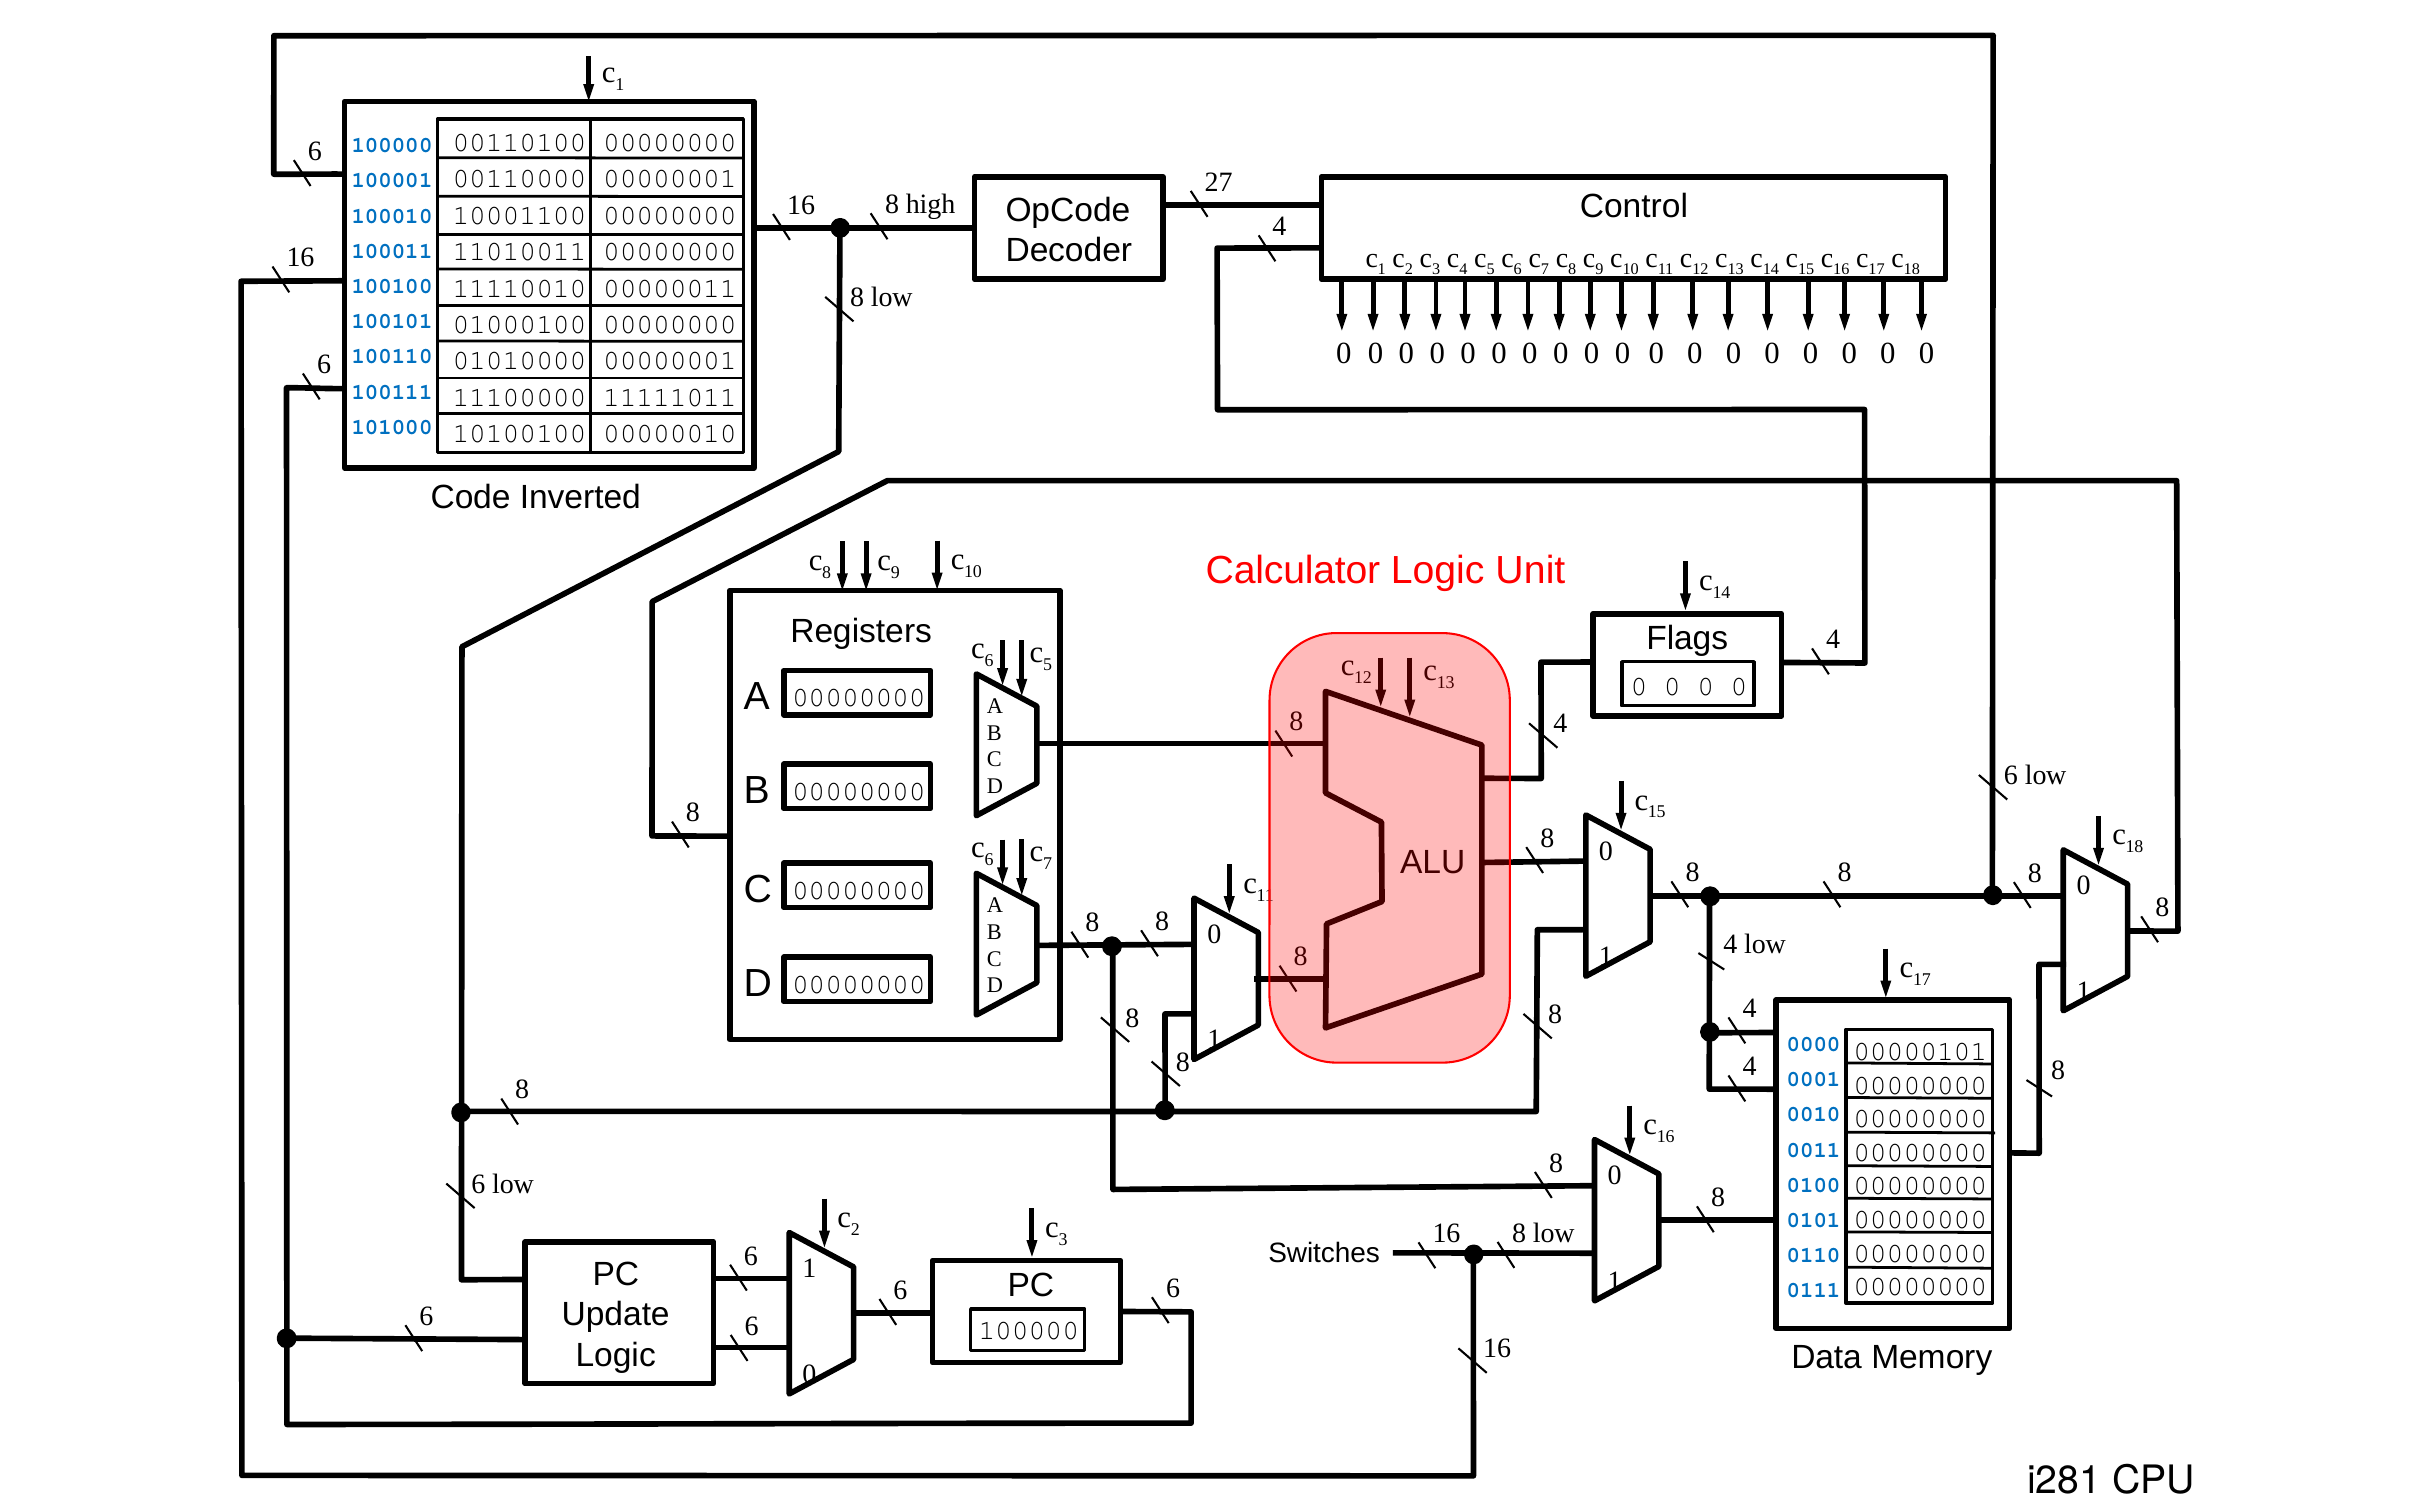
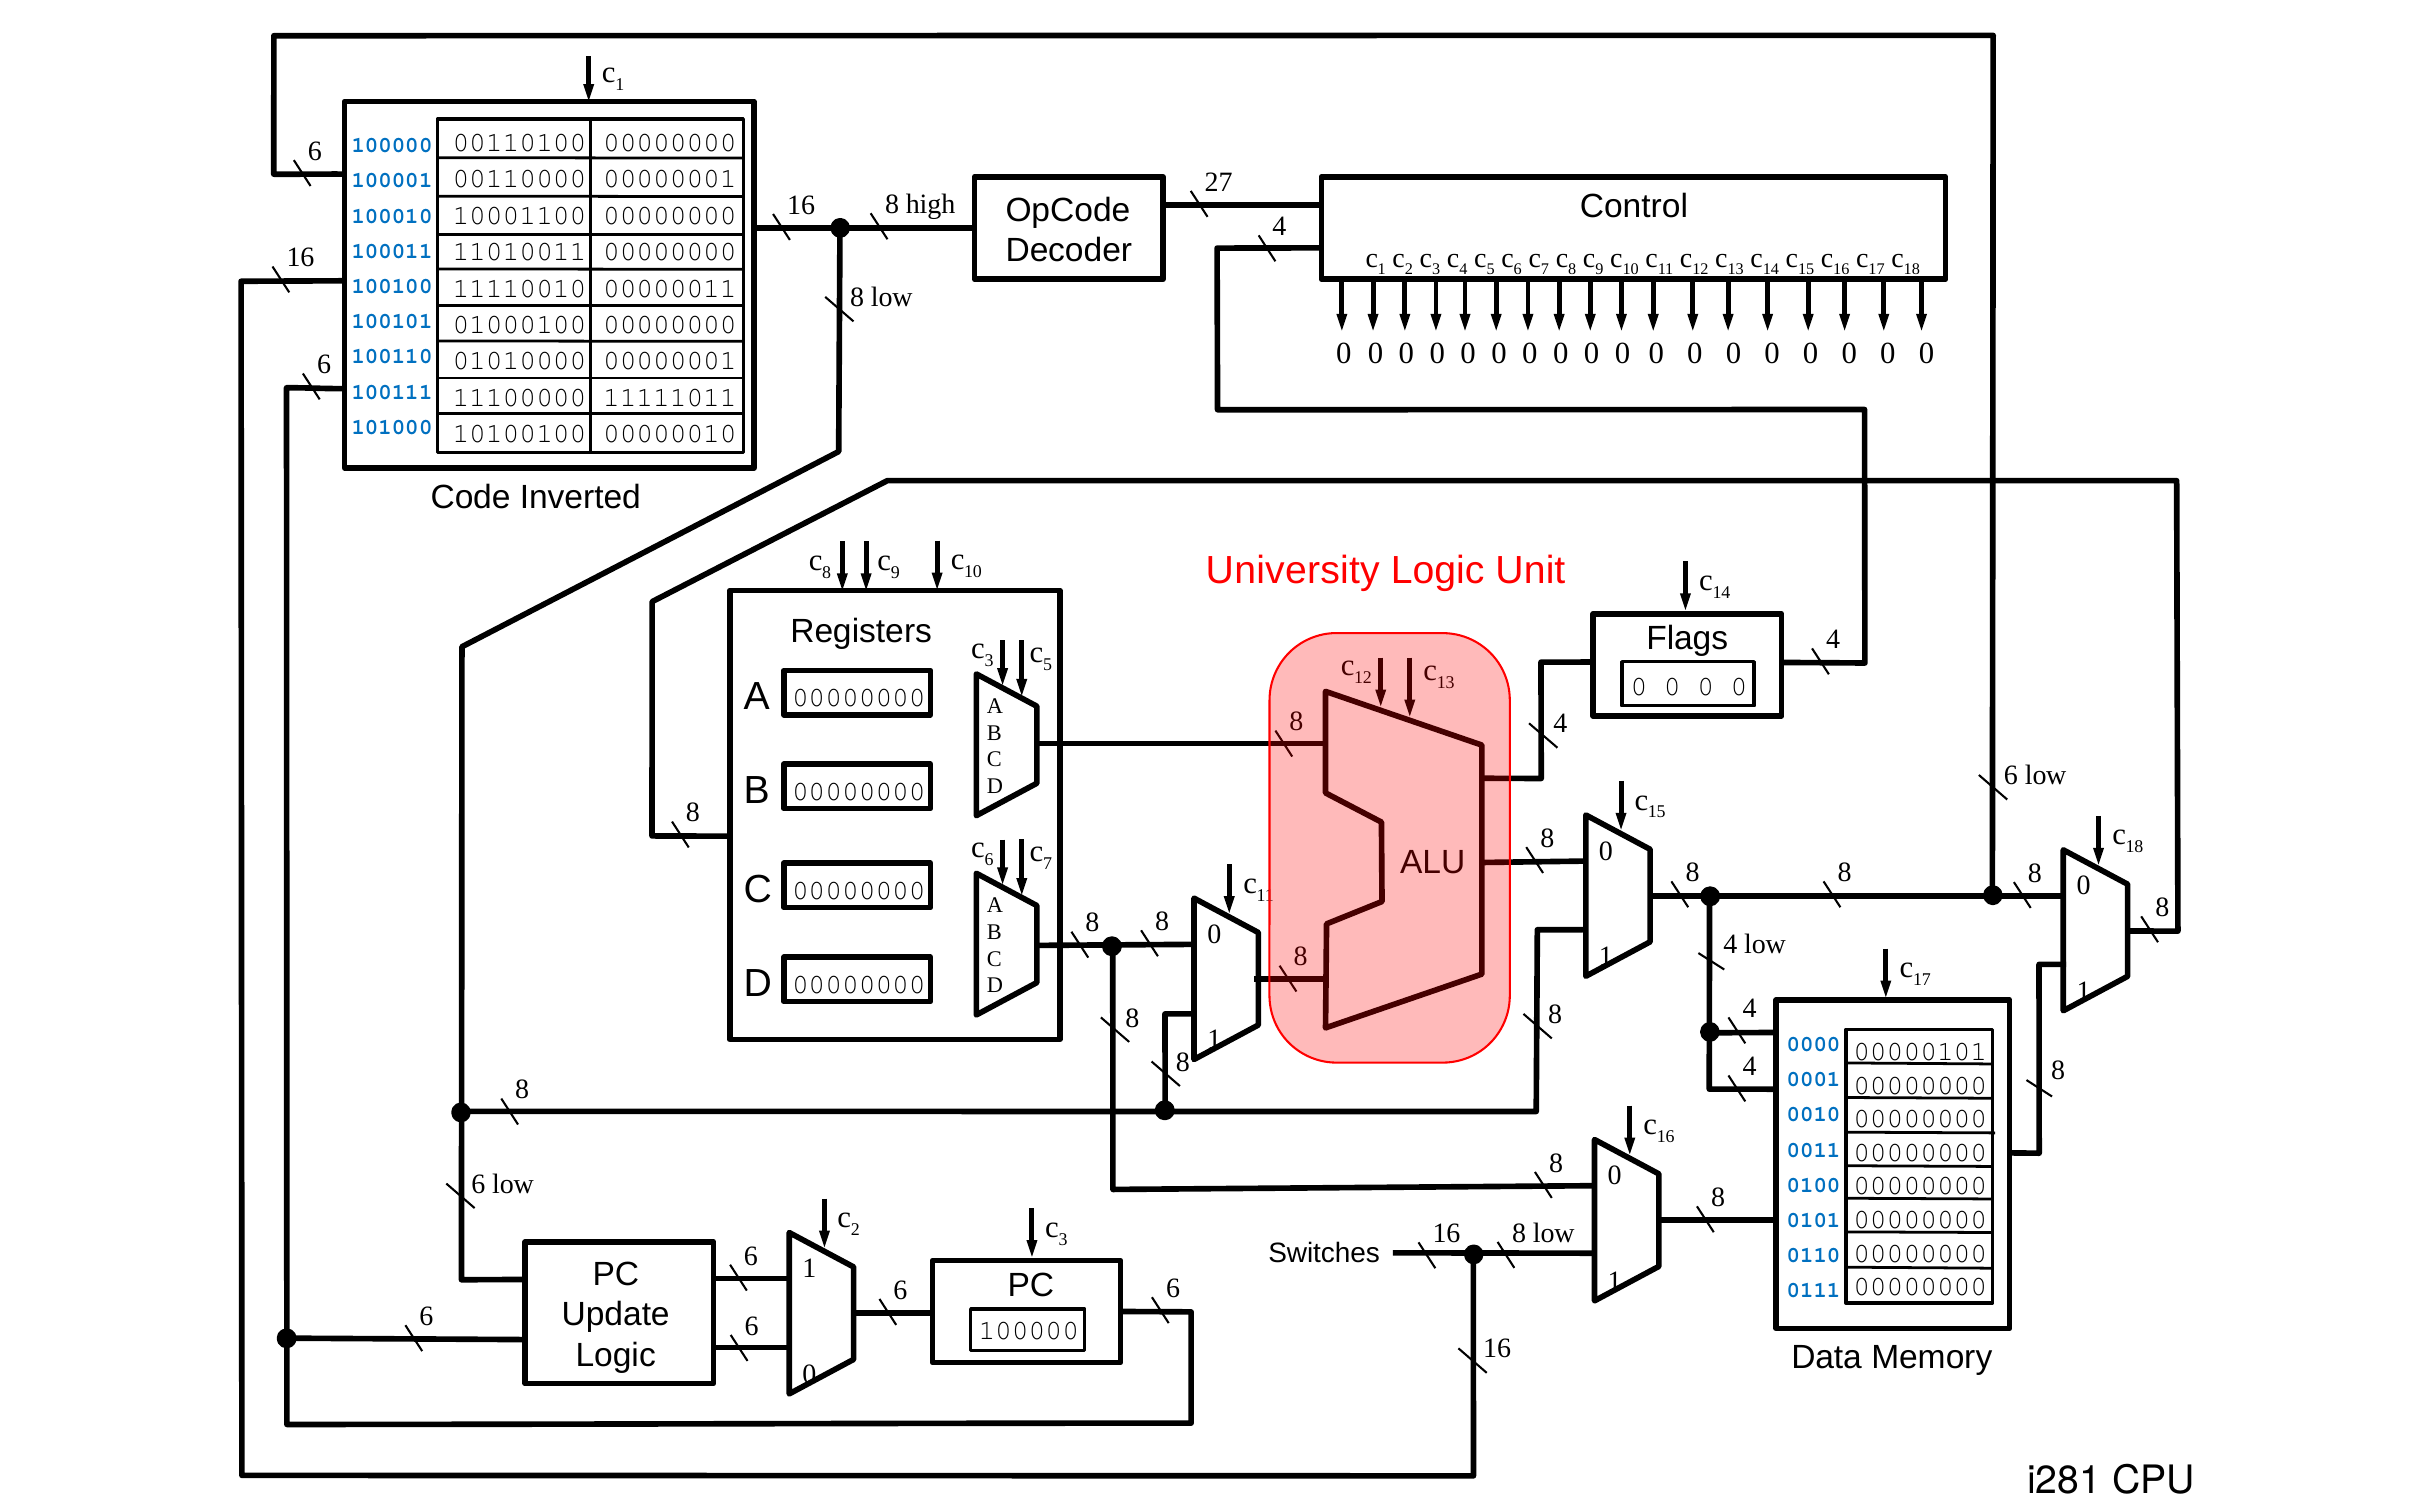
Calculator: Calculator -> University
6 at (989, 660): 6 -> 3
